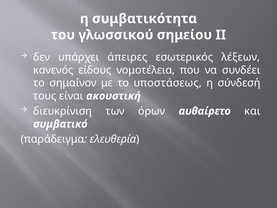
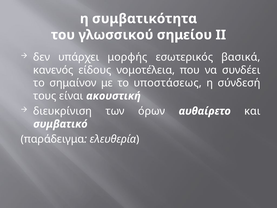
άπειρες: άπειρες -> μορφής
λέξεων: λέξεων -> βασικά
